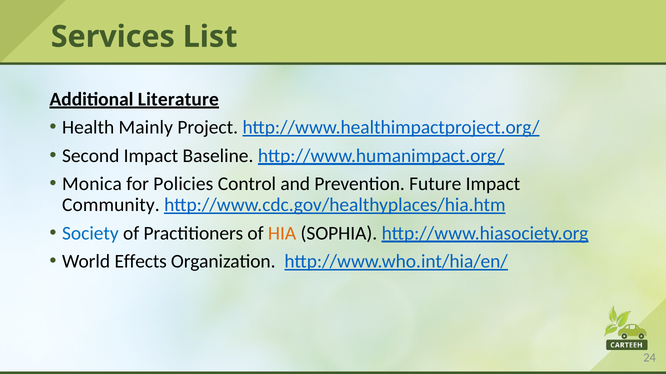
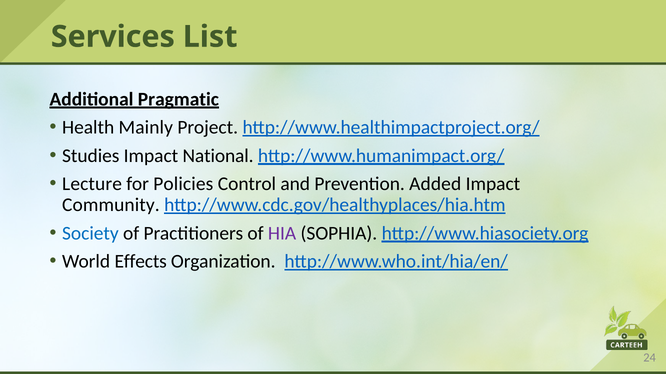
Literature: Literature -> Pragmatic
Second: Second -> Studies
Baseline: Baseline -> National
Monica: Monica -> Lecture
Future: Future -> Added
HIA colour: orange -> purple
